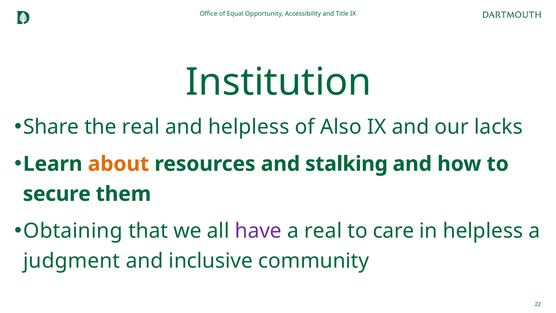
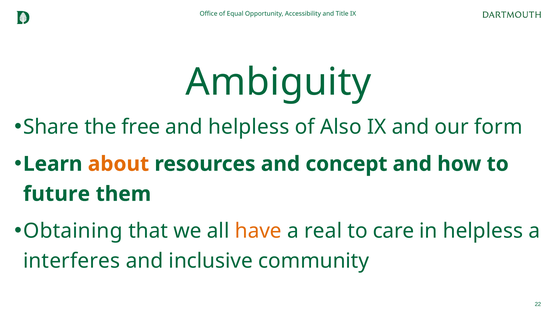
Institution: Institution -> Ambiguity
the real: real -> free
lacks: lacks -> form
stalking: stalking -> concept
secure: secure -> future
have colour: purple -> orange
judgment: judgment -> interferes
